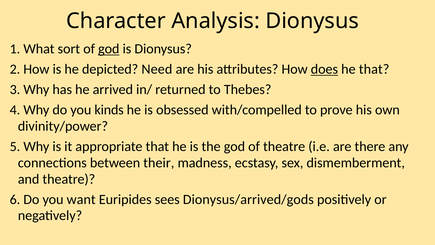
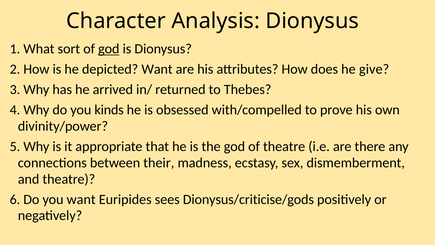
depicted Need: Need -> Want
does underline: present -> none
he that: that -> give
Dionysus/arrived/gods: Dionysus/arrived/gods -> Dionysus/criticise/gods
